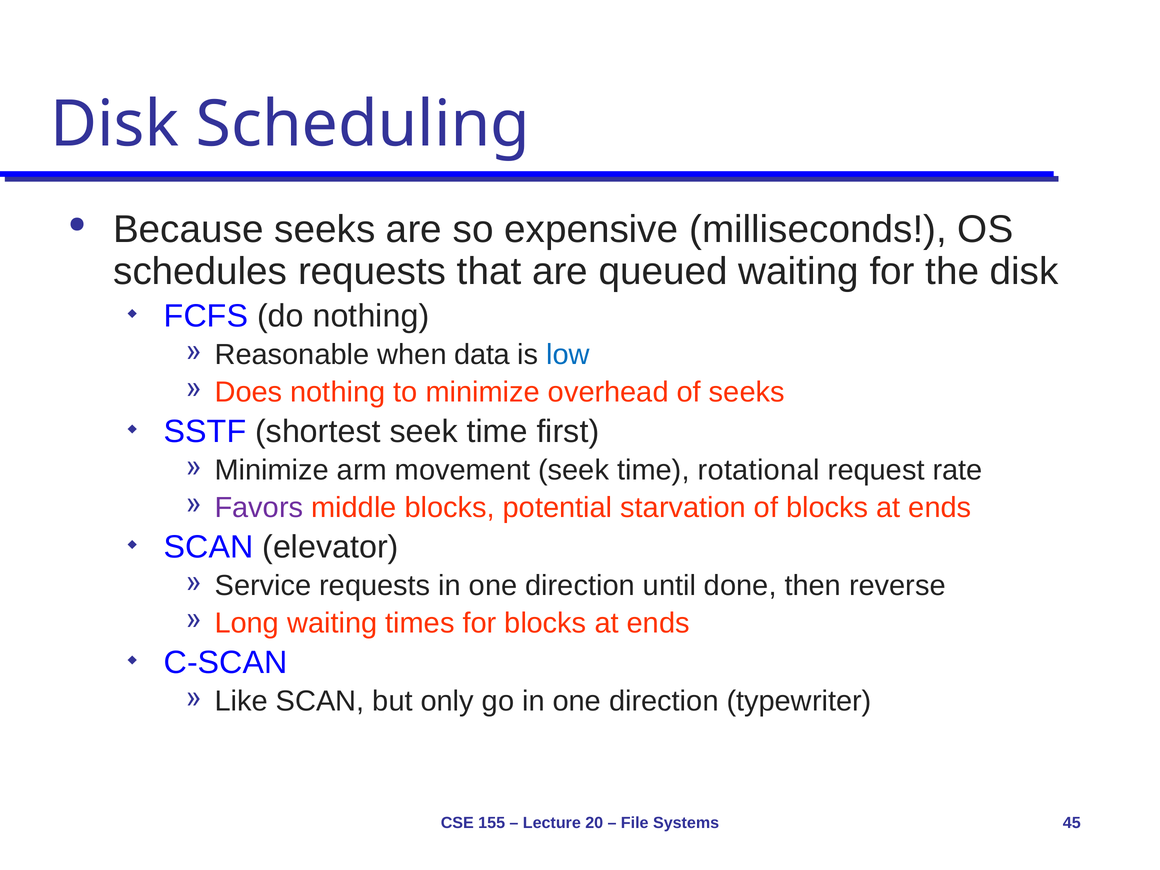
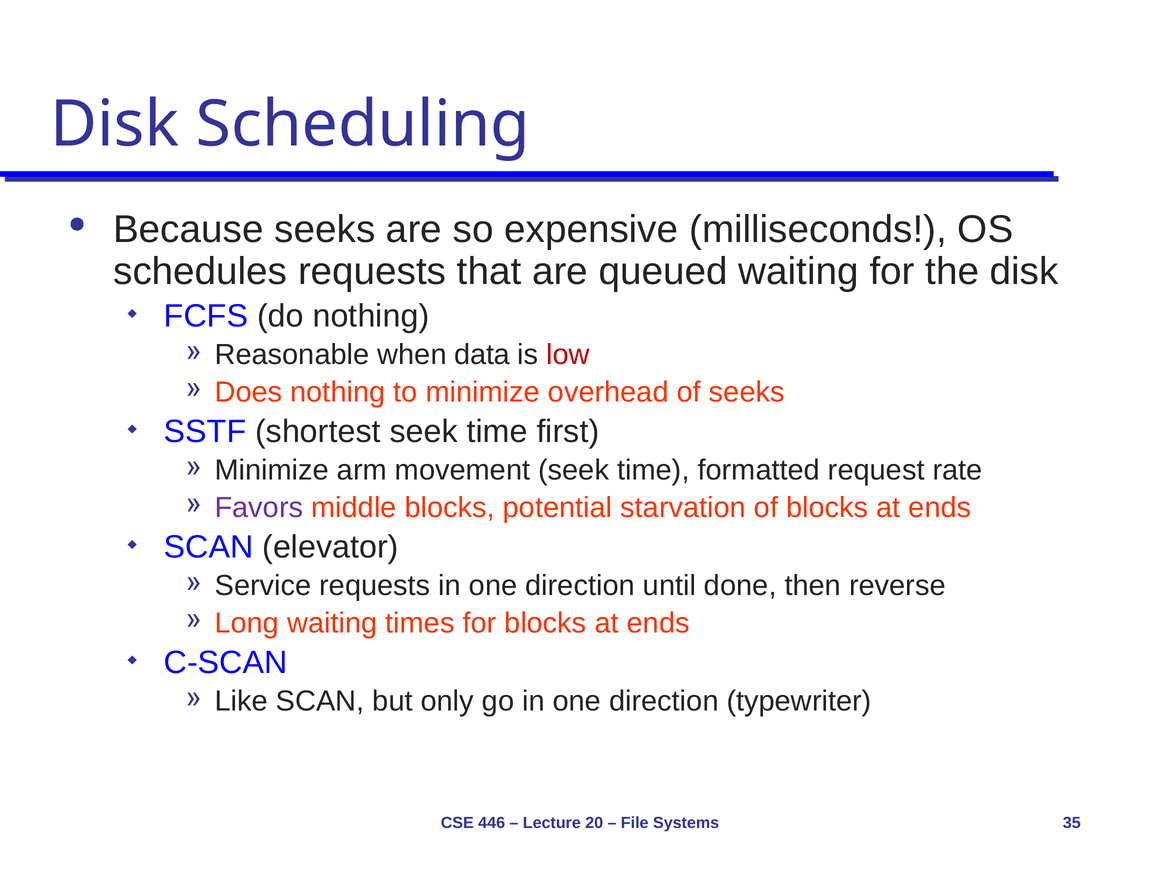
low colour: blue -> red
rotational: rotational -> formatted
155: 155 -> 446
45: 45 -> 35
